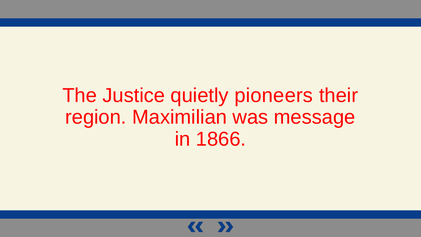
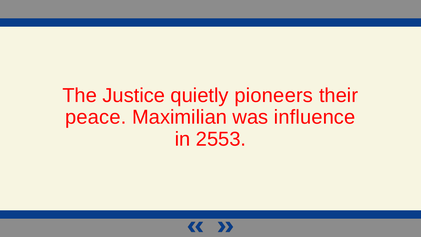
region: region -> peace
message: message -> influence
1866: 1866 -> 2553
